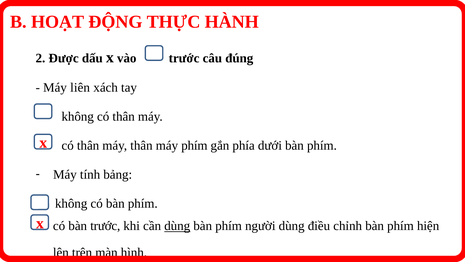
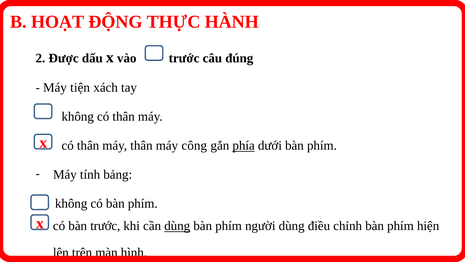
liên: liên -> tiện
máy phím: phím -> công
phía underline: none -> present
